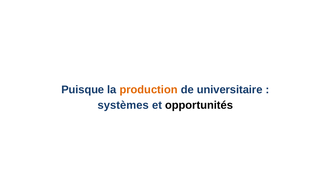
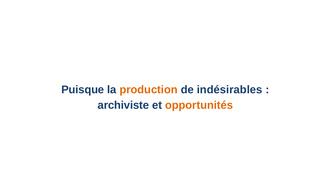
universitaire: universitaire -> indésirables
systèmes: systèmes -> archiviste
opportunités colour: black -> orange
